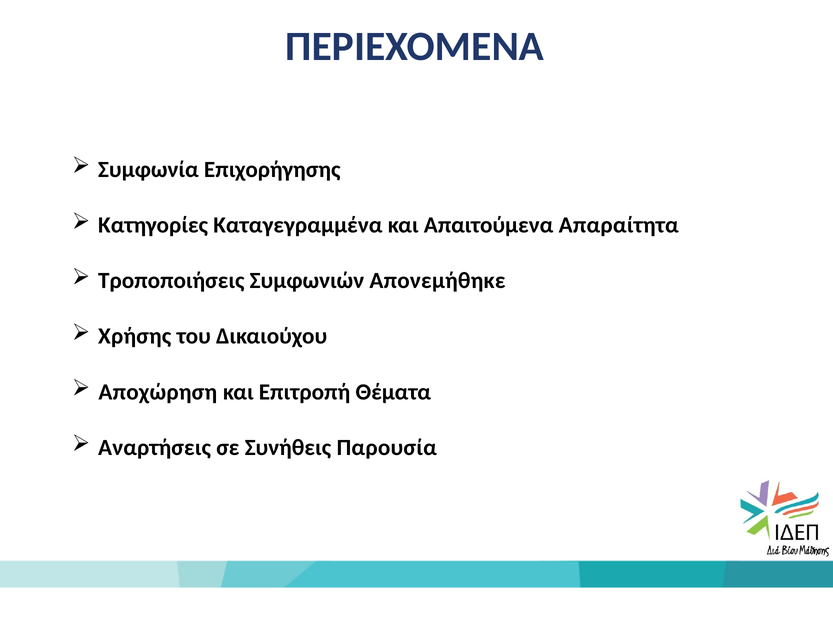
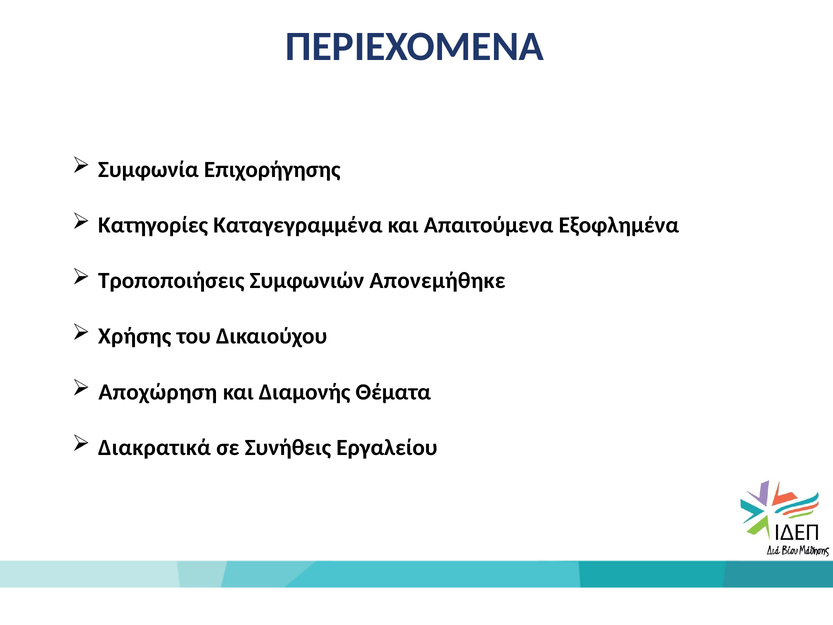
Απαραίτητα: Απαραίτητα -> Εξοφλημένα
Επιτροπή: Επιτροπή -> Διαμονής
Αναρτήσεις: Αναρτήσεις -> Διακρατικά
Παρουσία: Παρουσία -> Εργαλείου
